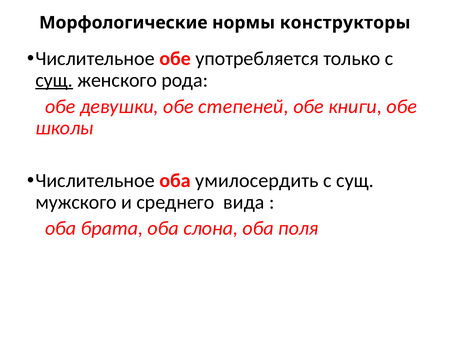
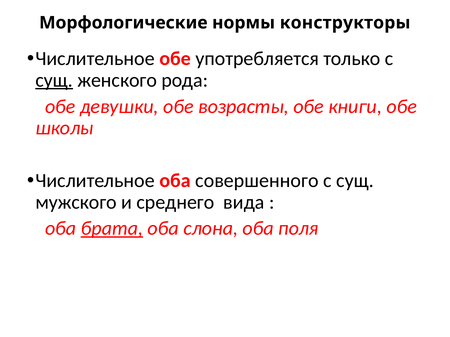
степеней: степеней -> возрасты
умилосердить: умилосердить -> совершенного
брата underline: none -> present
